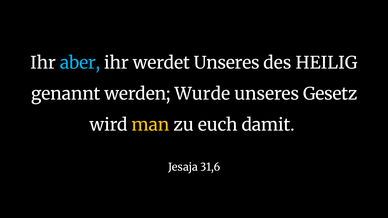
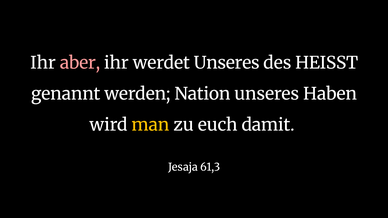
aber colour: light blue -> pink
HEILIG: HEILIG -> HEISST
Wurde: Wurde -> Nation
Gesetz: Gesetz -> Haben
31,6: 31,6 -> 61,3
